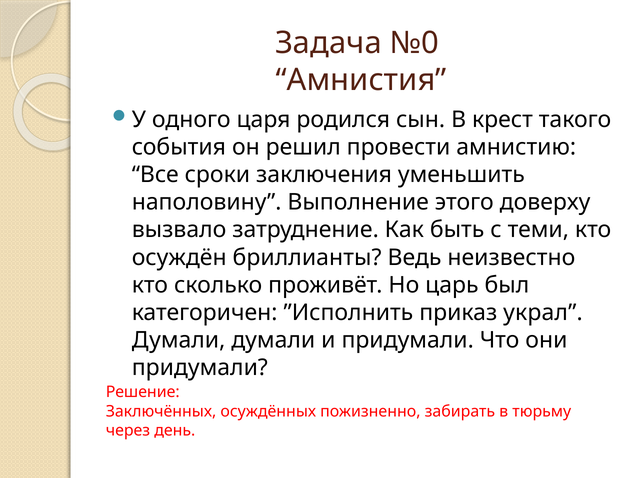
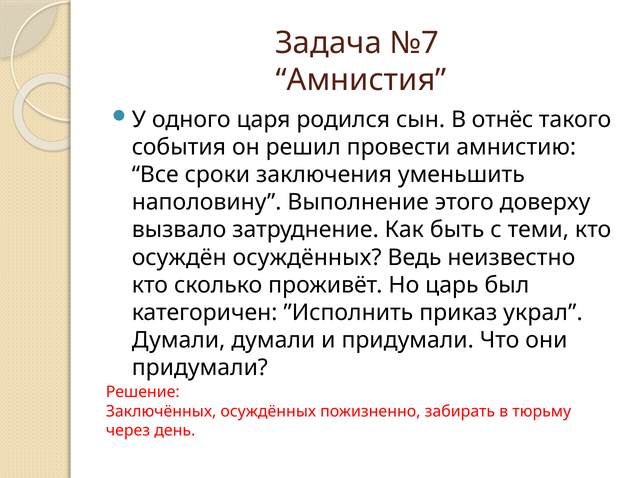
№0: №0 -> №7
крест: крест -> отнёс
осуждён бриллианты: бриллианты -> осуждённых
